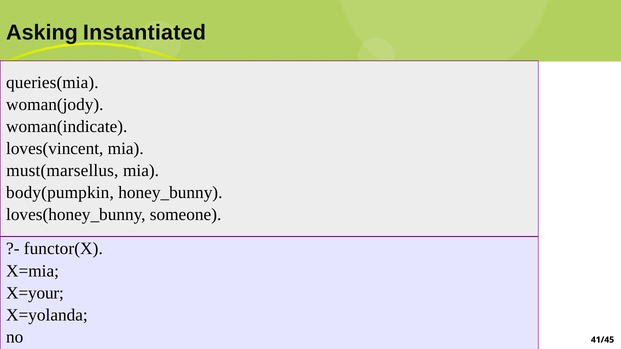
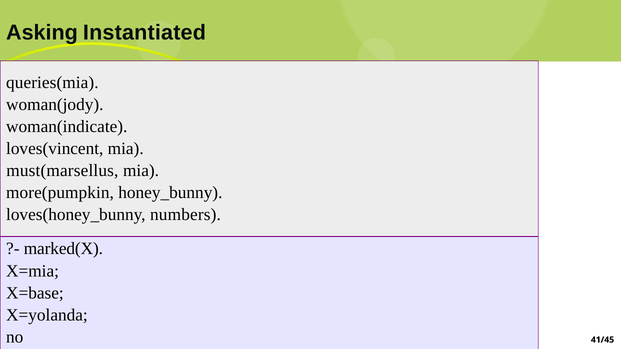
body(pumpkin: body(pumpkin -> more(pumpkin
someone: someone -> numbers
functor(X: functor(X -> marked(X
X=your: X=your -> X=base
